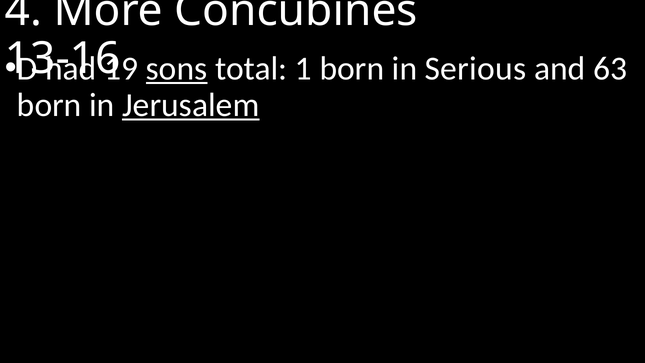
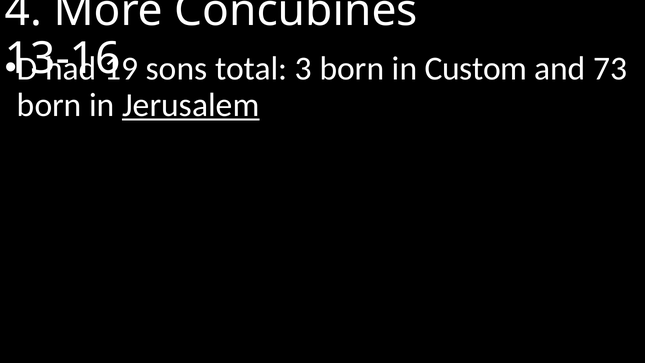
sons underline: present -> none
1: 1 -> 3
Serious: Serious -> Custom
63: 63 -> 73
